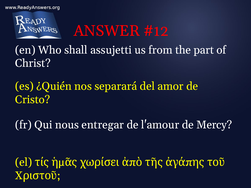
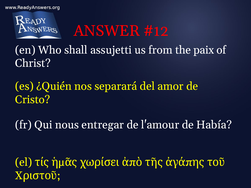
part: part -> paix
Mercy: Mercy -> Había
